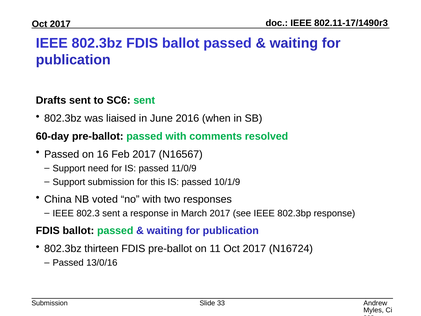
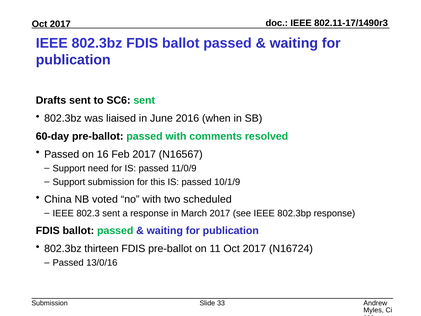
responses: responses -> scheduled
